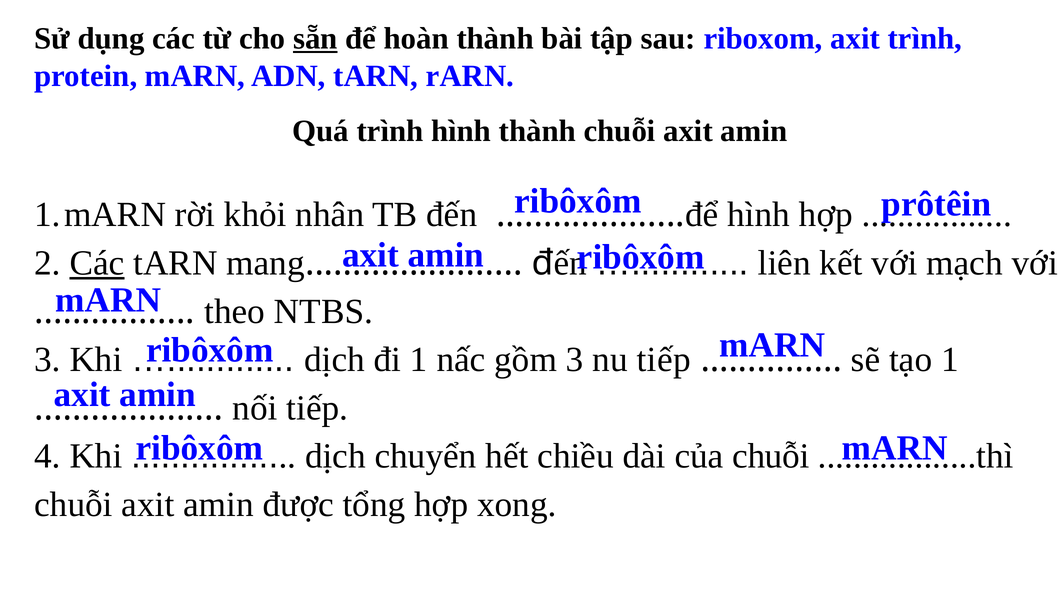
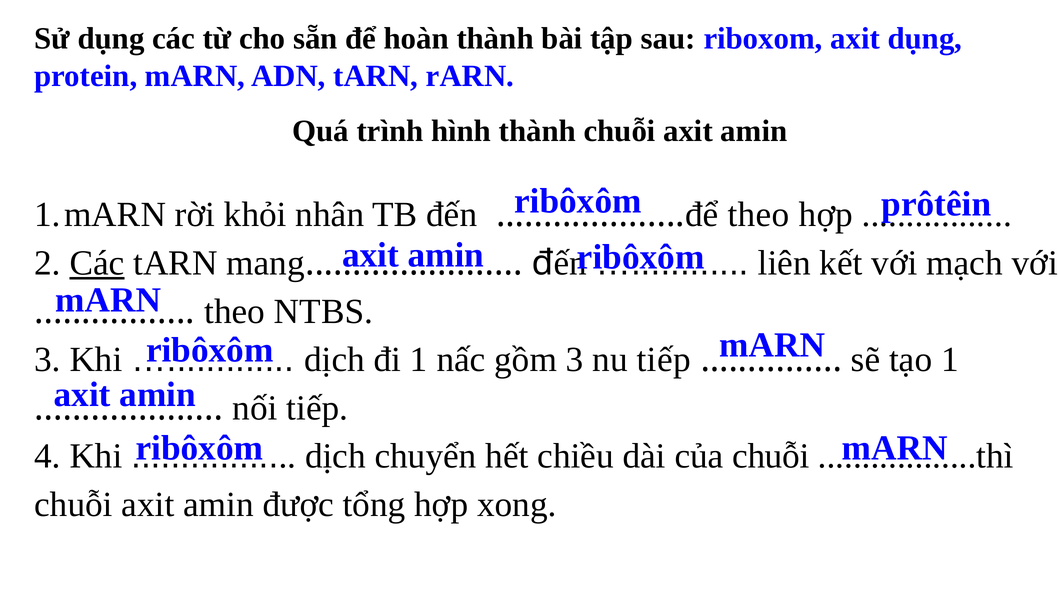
sẵn underline: present -> none
axit trình: trình -> dụng
để hình: hình -> theo
